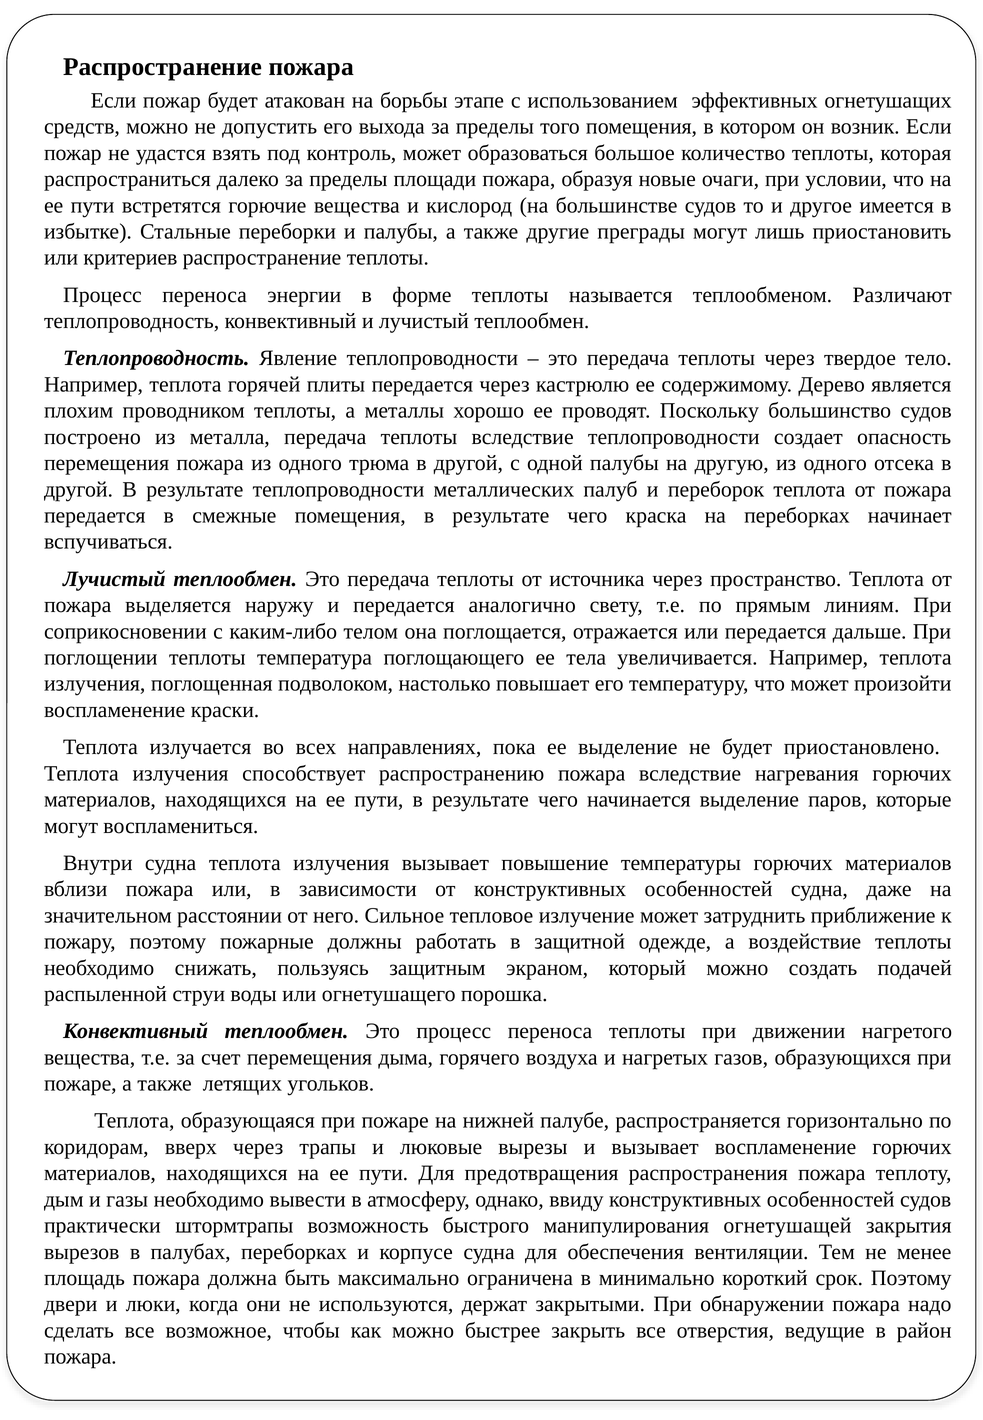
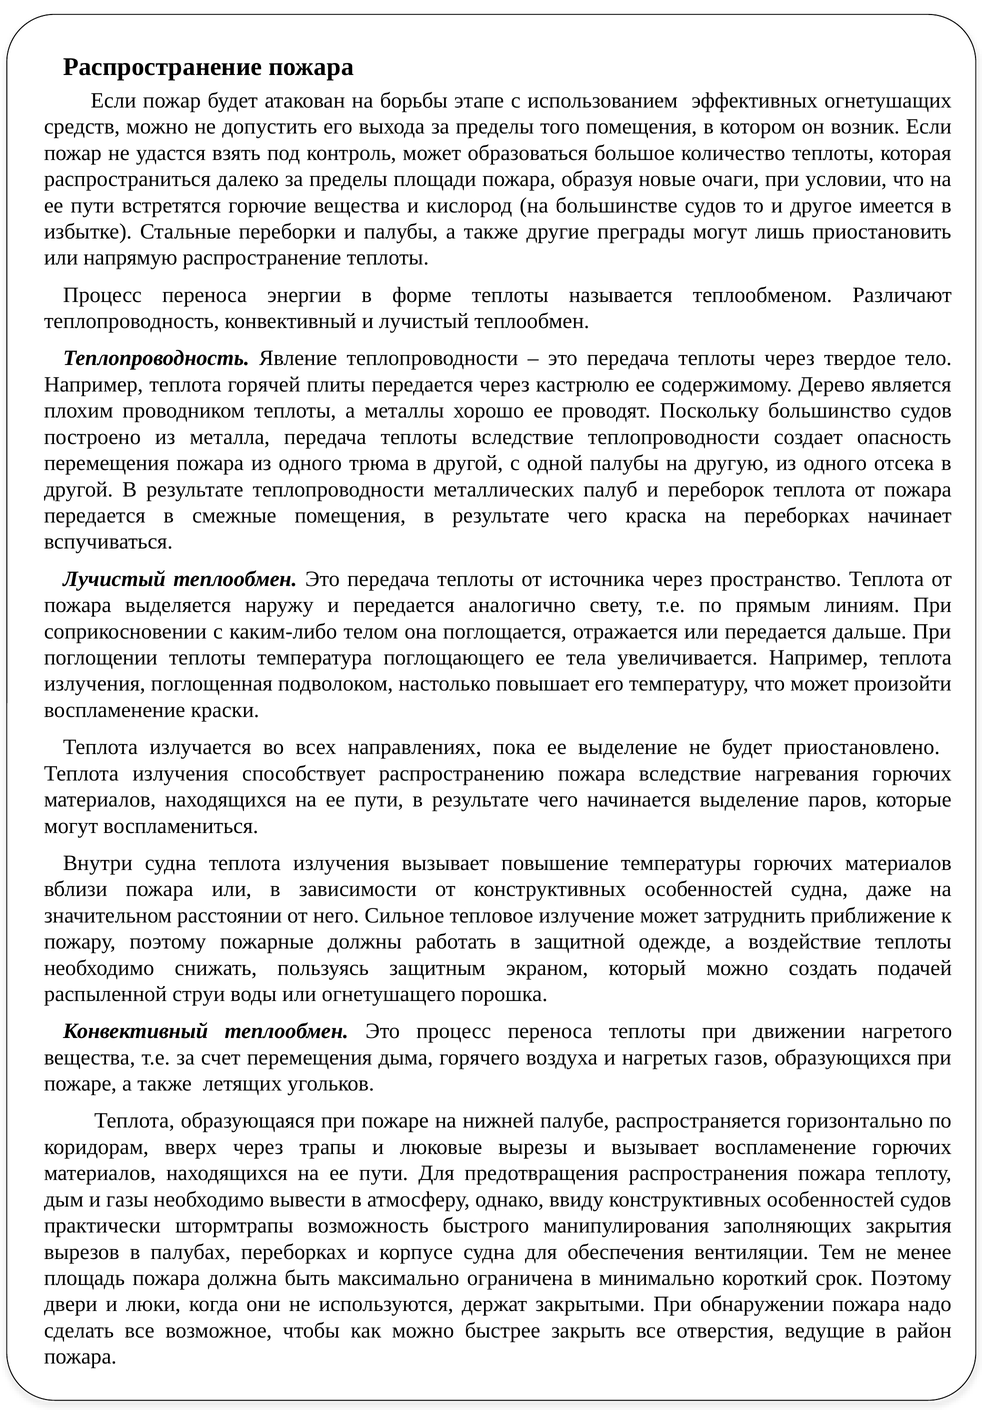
критериев: критериев -> напрямую
огнетушащей: огнетушащей -> заполняющих
